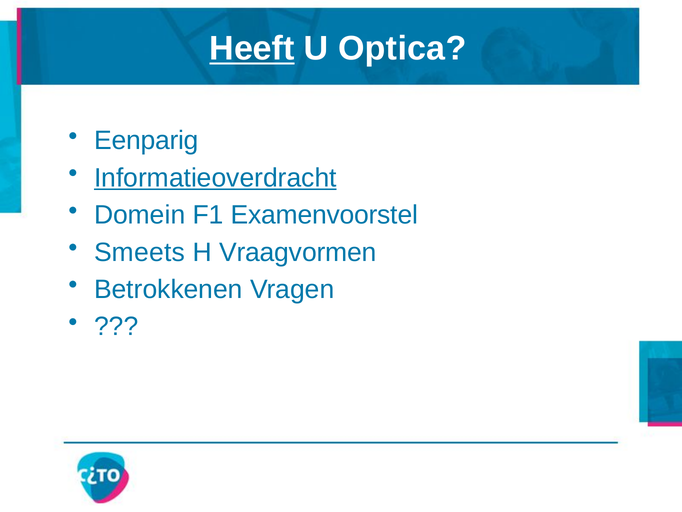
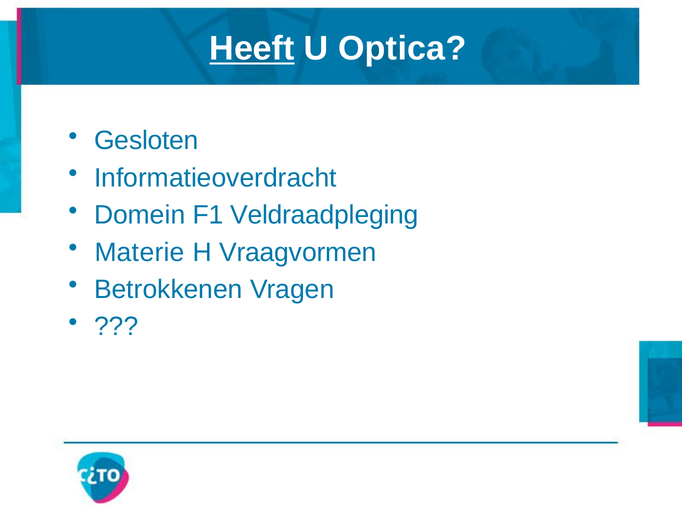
Eenparig: Eenparig -> Gesloten
Informatieoverdracht underline: present -> none
Examenvoorstel: Examenvoorstel -> Veldraadpleging
Smeets: Smeets -> Materie
